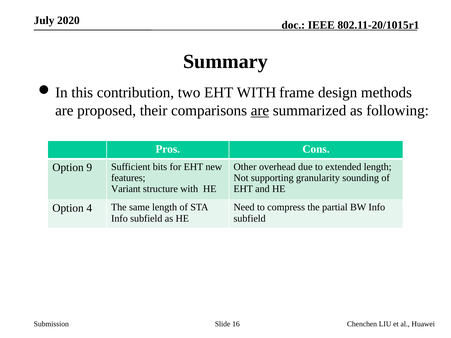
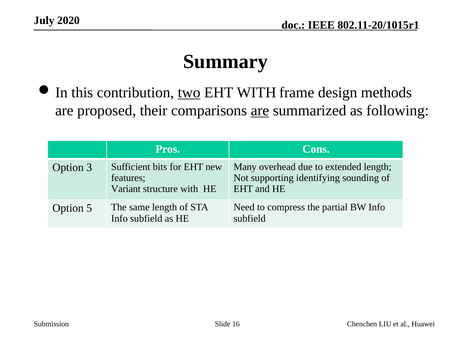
two underline: none -> present
Other: Other -> Many
9: 9 -> 3
granularity: granularity -> identifying
4: 4 -> 5
